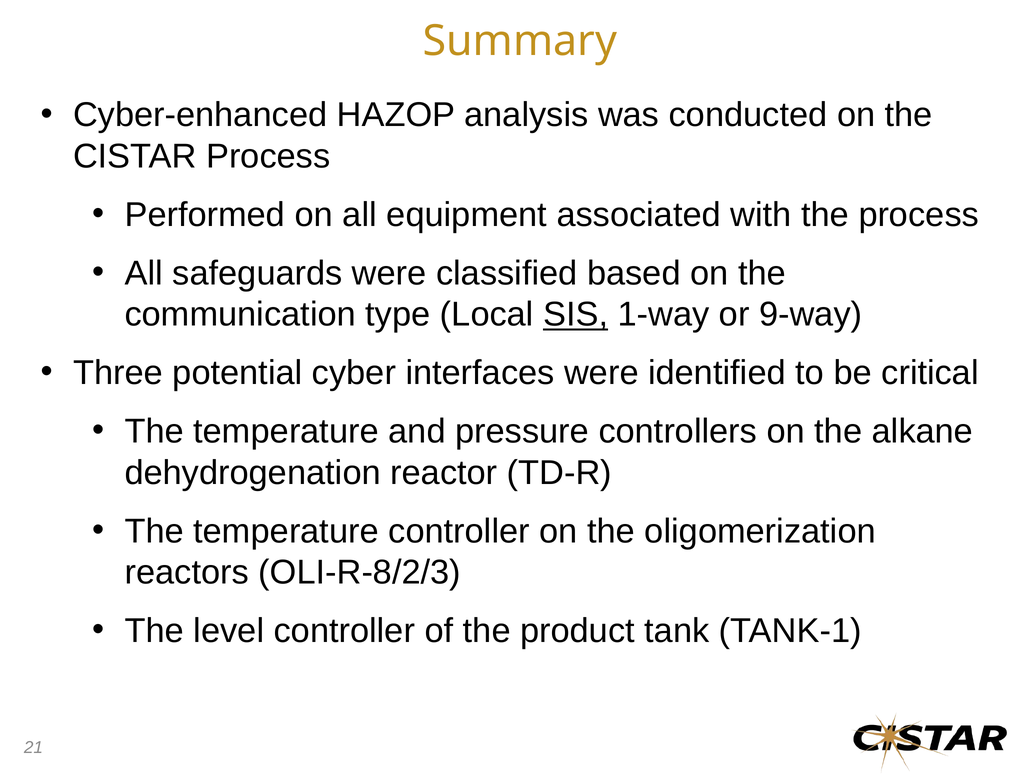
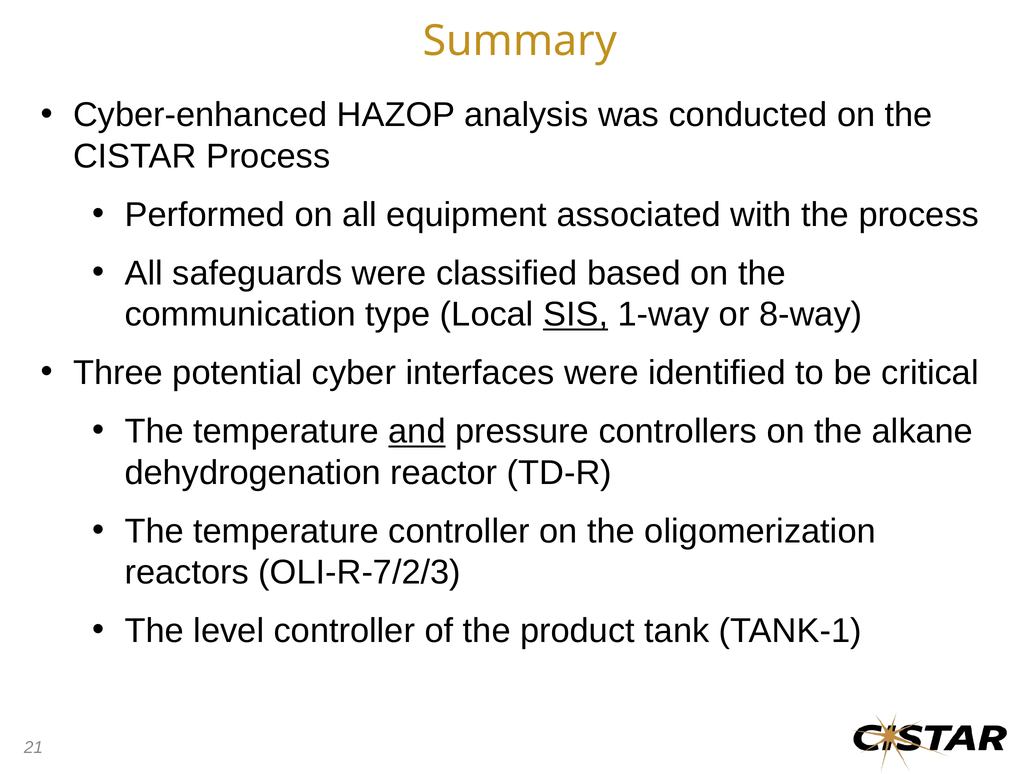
9-way: 9-way -> 8-way
and underline: none -> present
OLI-R-8/2/3: OLI-R-8/2/3 -> OLI-R-7/2/3
